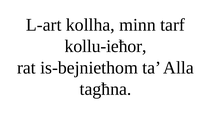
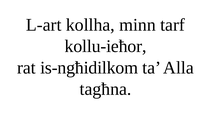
is-bejniethom: is-bejniethom -> is-ngħidilkom
